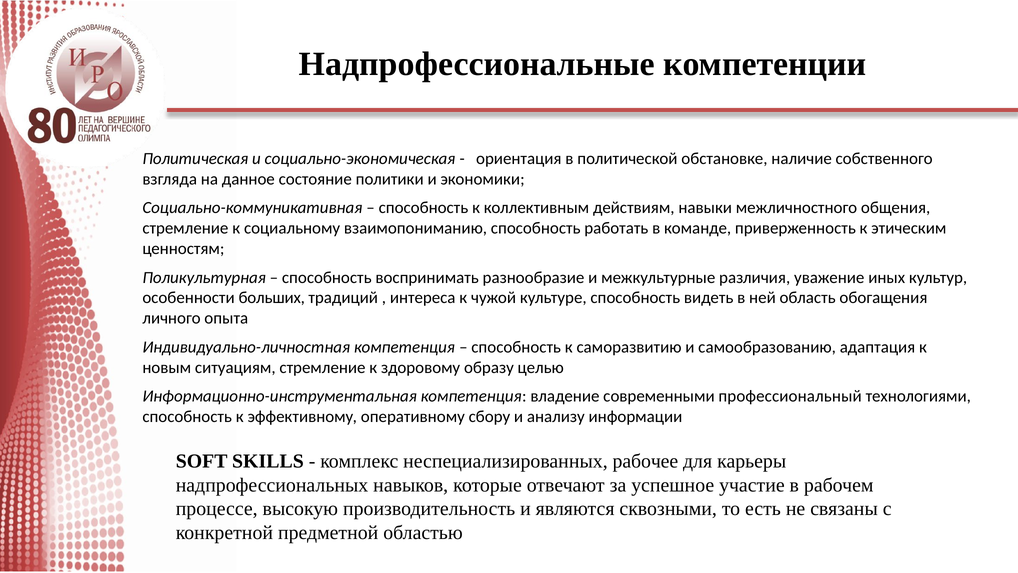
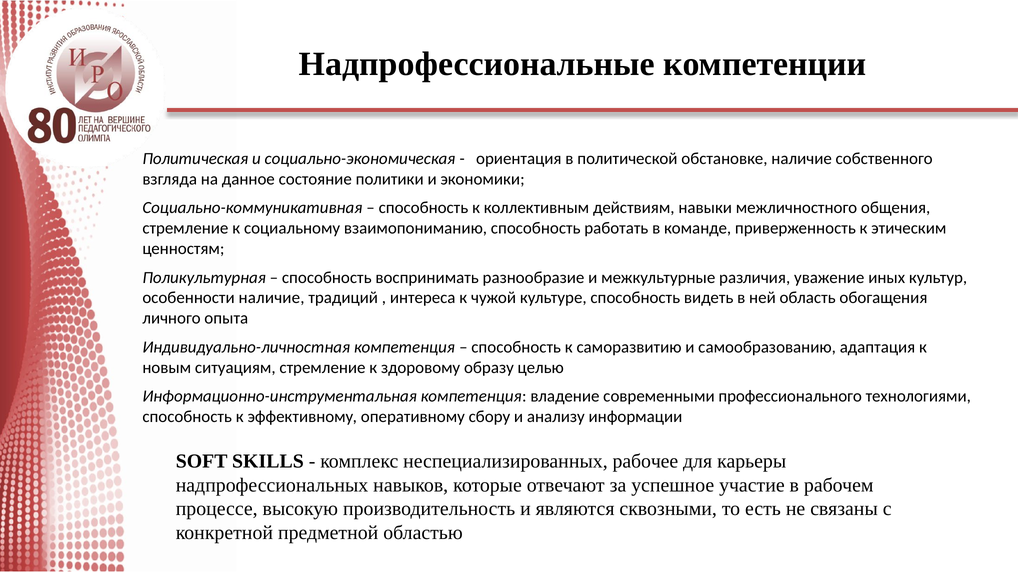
особенности больших: больших -> наличие
профессиональный: профессиональный -> профессионального
